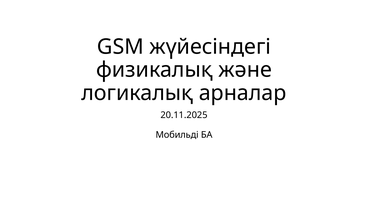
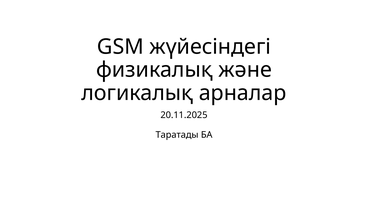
Мобильді: Мобильді -> Таратады
